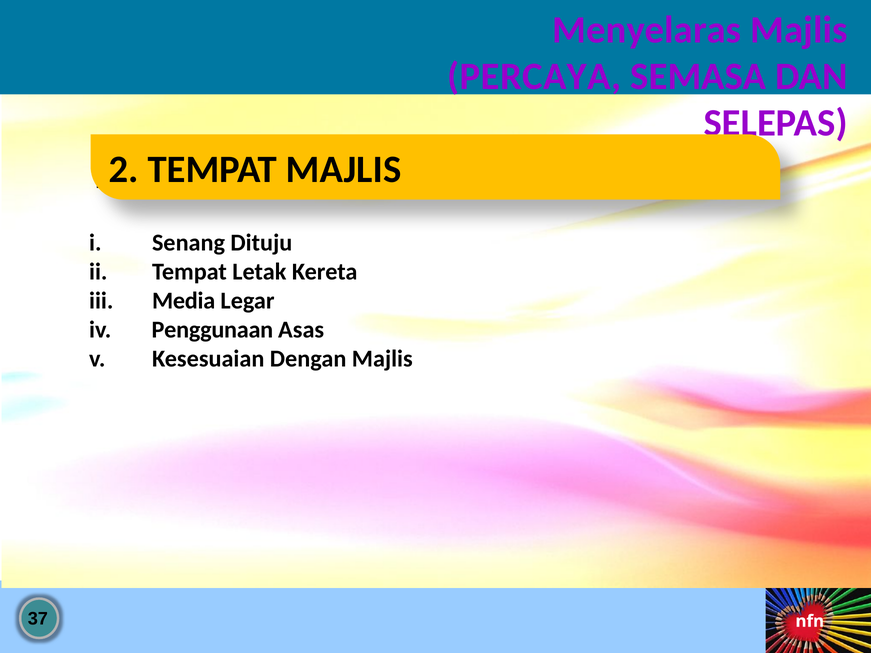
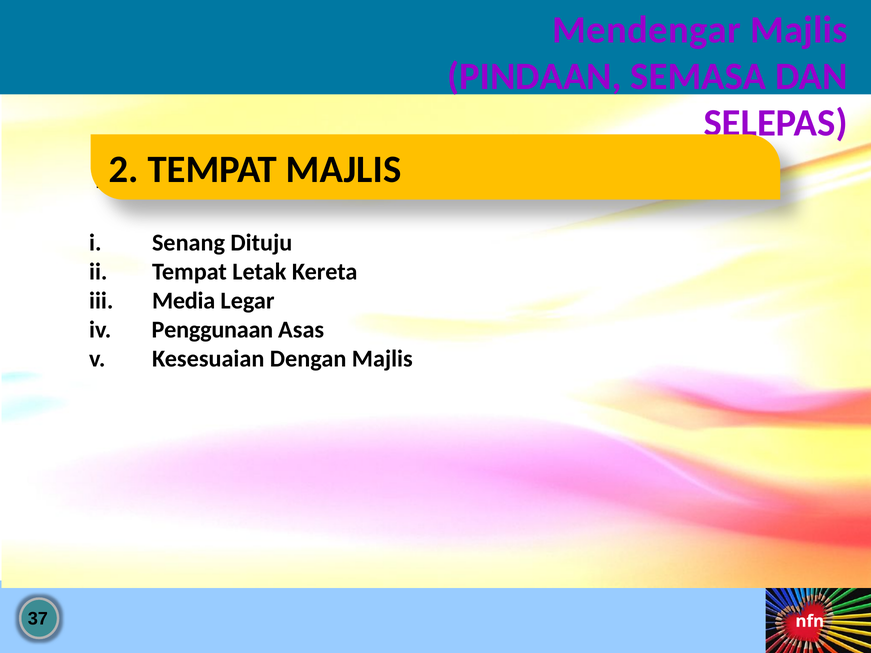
Menyelaras: Menyelaras -> Mendengar
PERCAYA: PERCAYA -> PINDAAN
